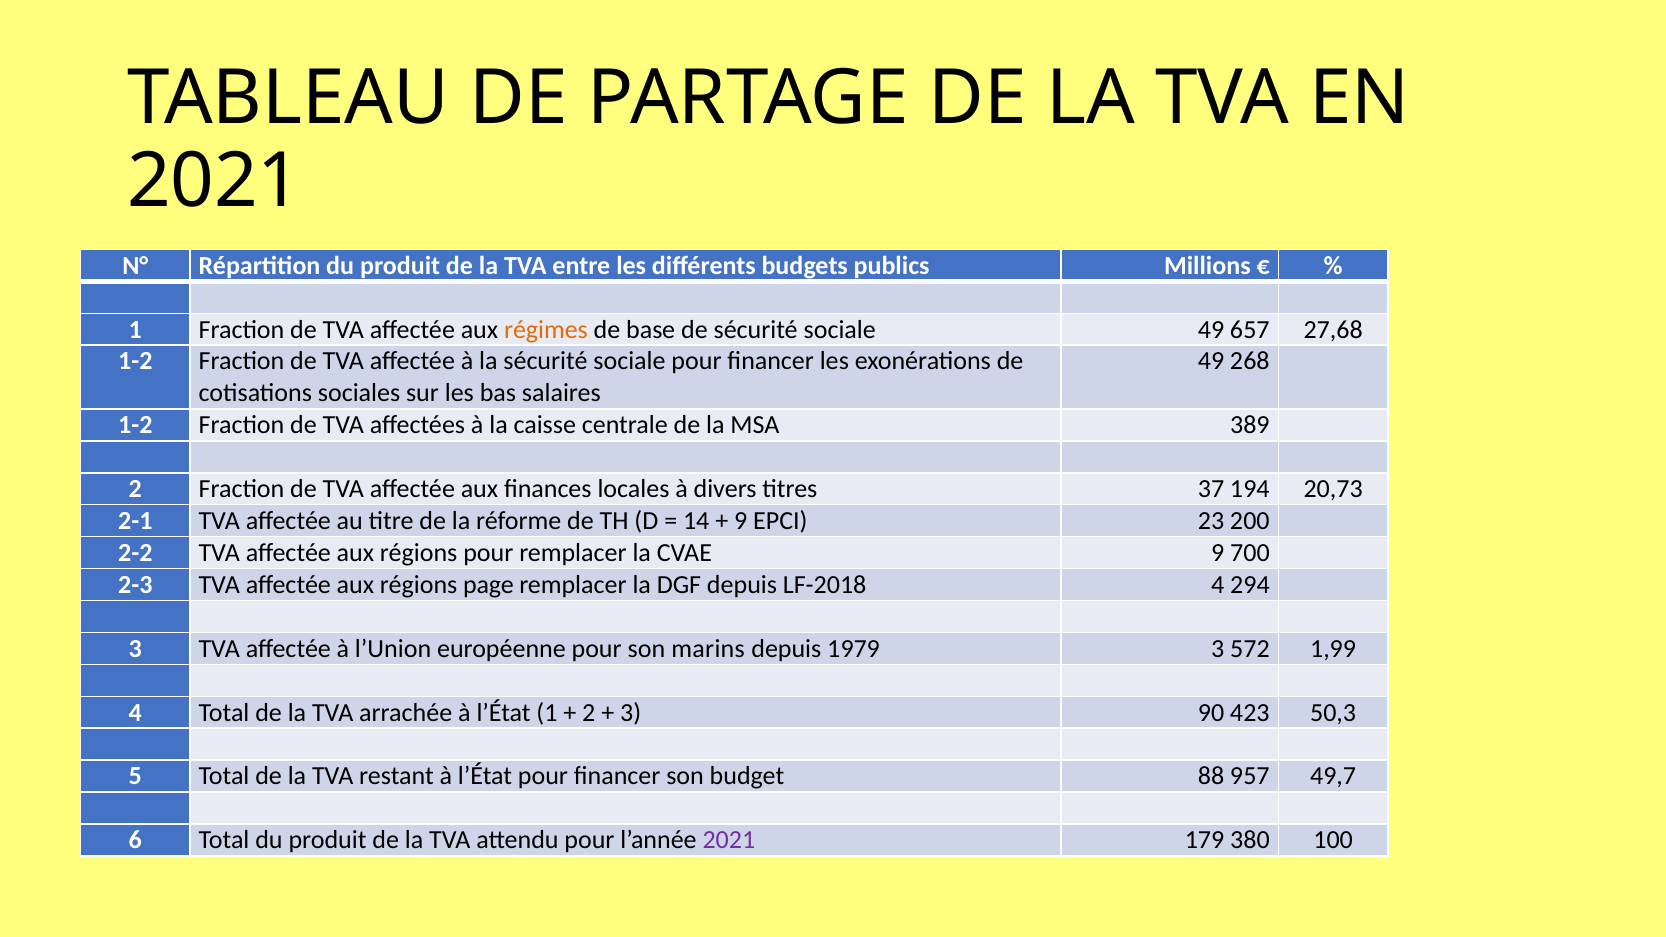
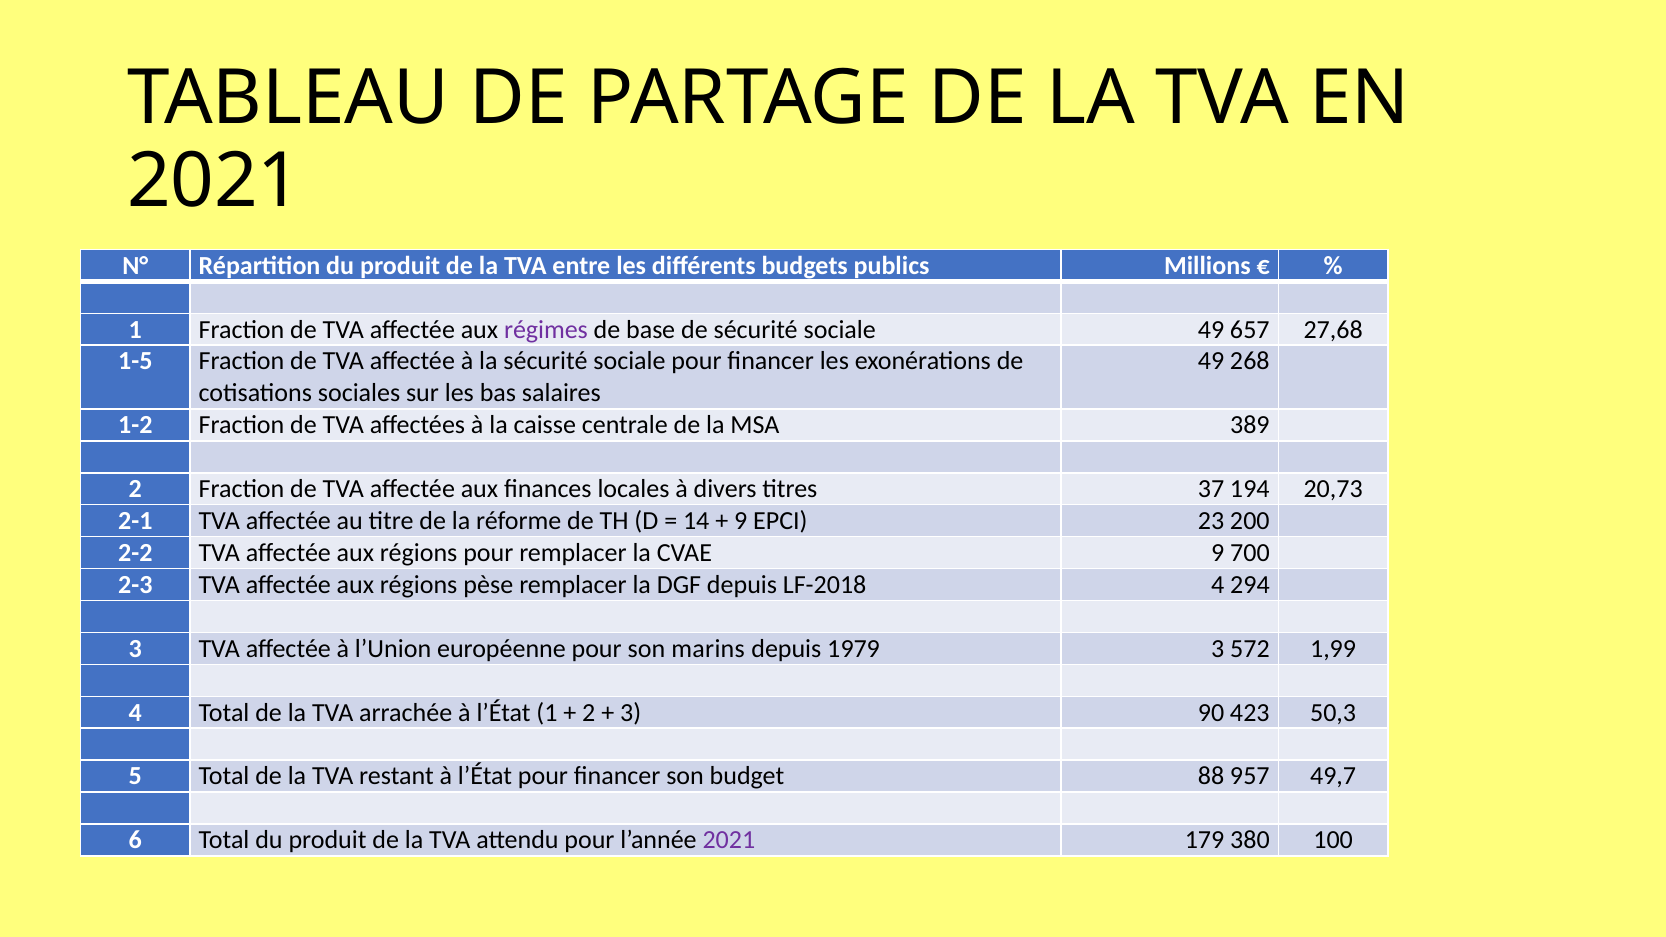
régimes colour: orange -> purple
1-2 at (135, 361): 1-2 -> 1-5
page: page -> pèse
